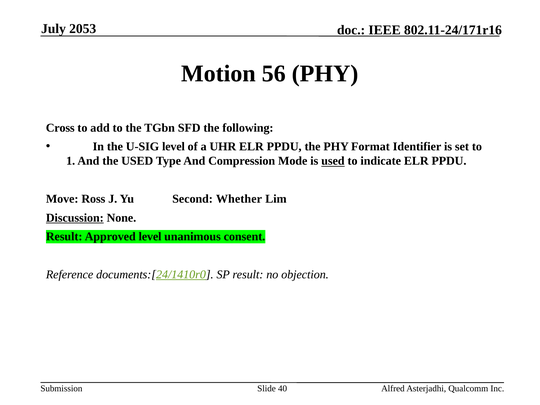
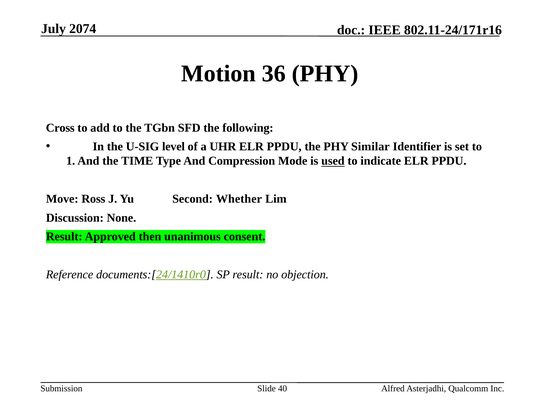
2053: 2053 -> 2074
56: 56 -> 36
Format: Format -> Similar
the USED: USED -> TIME
Discussion underline: present -> none
Approved level: level -> then
